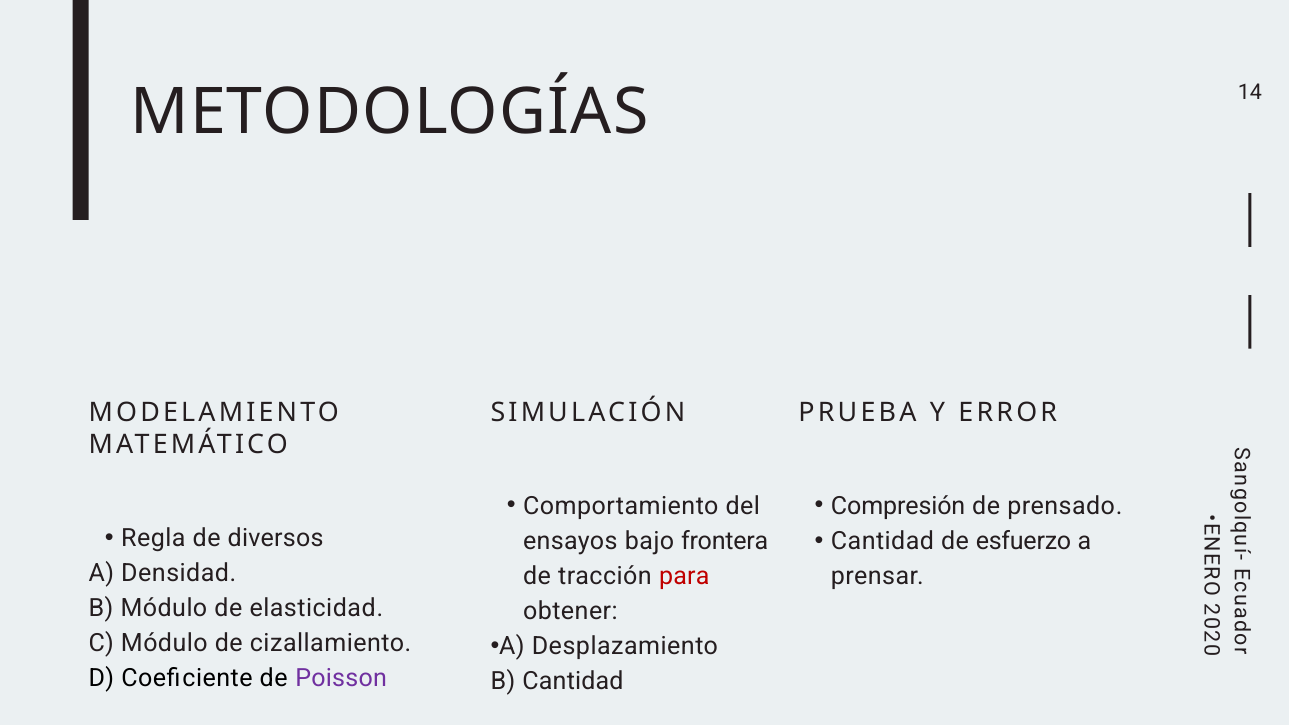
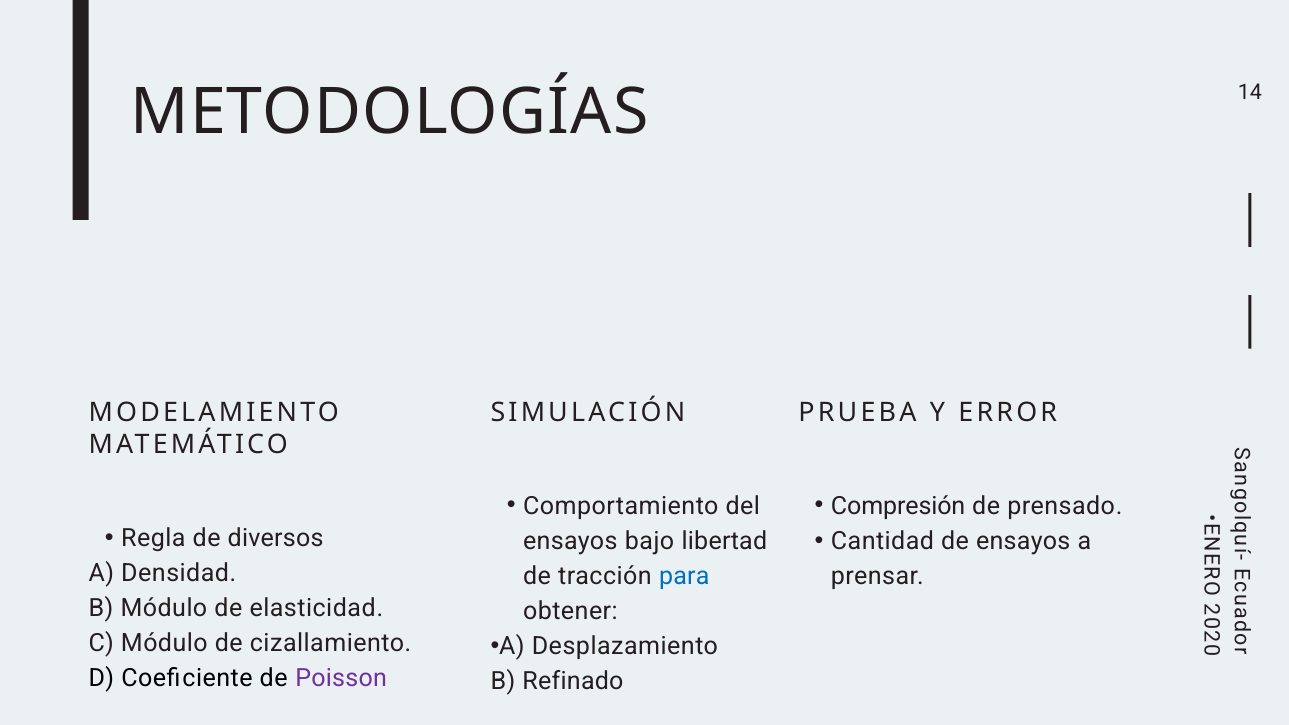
de esfuerzo: esfuerzo -> ensayos
frontera: frontera -> libertad
para colour: red -> blue
B Cantidad: Cantidad -> Refinado
